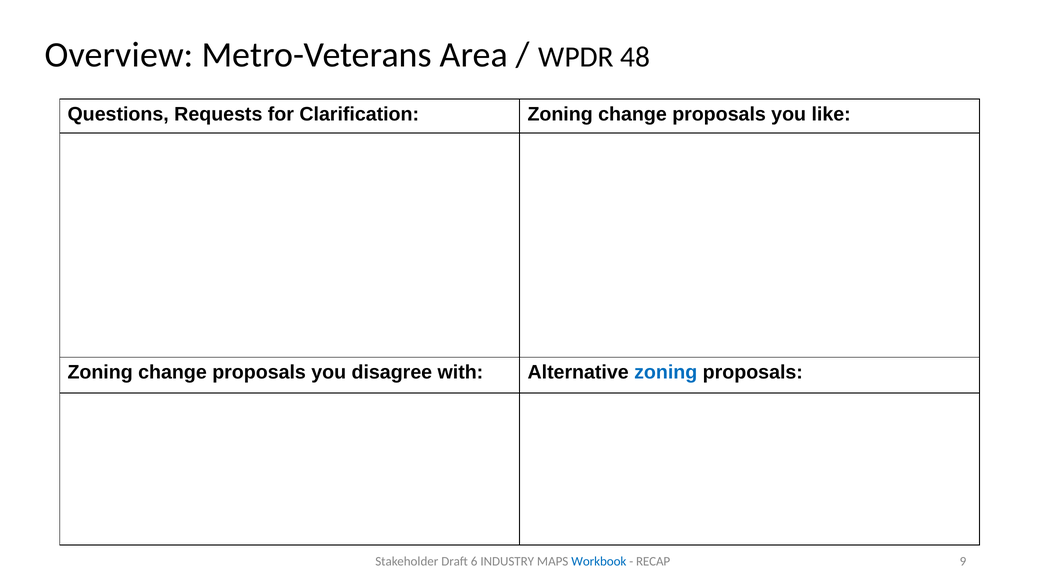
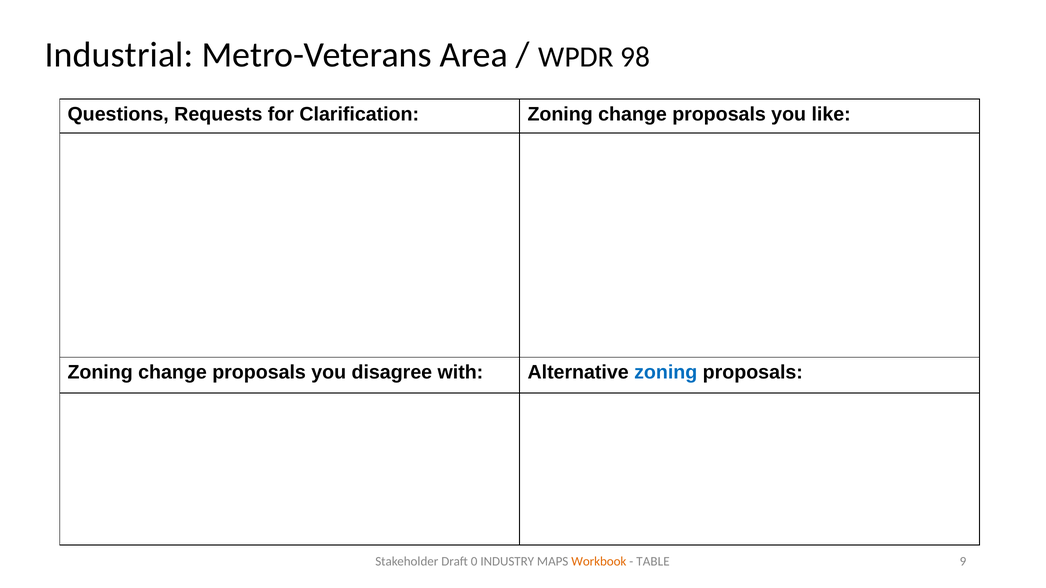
Overview: Overview -> Industrial
48: 48 -> 98
6: 6 -> 0
Workbook colour: blue -> orange
RECAP: RECAP -> TABLE
